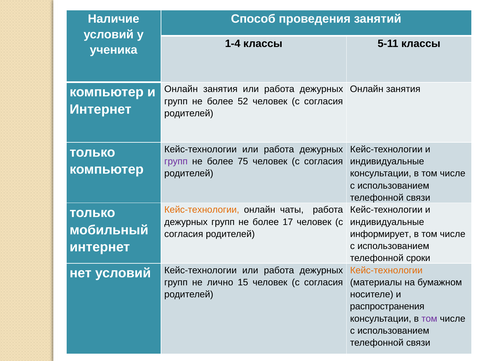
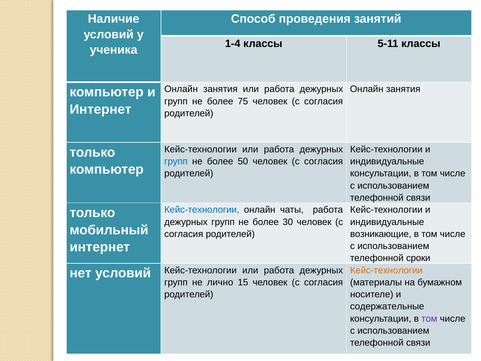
52: 52 -> 75
групп at (176, 161) colour: purple -> blue
75: 75 -> 50
Кейс-технологии at (202, 210) colour: orange -> blue
17: 17 -> 30
информирует: информирует -> возникающие
распространения: распространения -> содержательные
